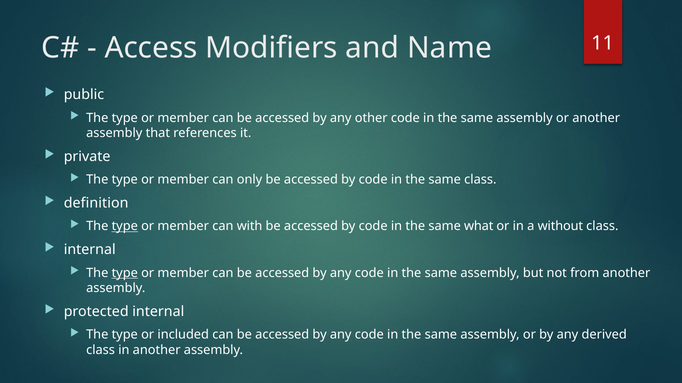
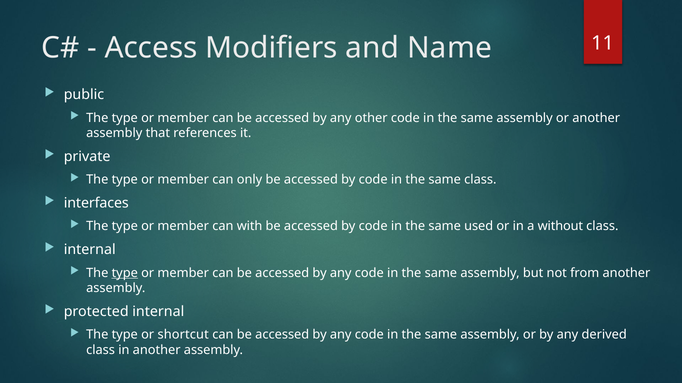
definition: definition -> interfaces
type at (125, 227) underline: present -> none
what: what -> used
included: included -> shortcut
